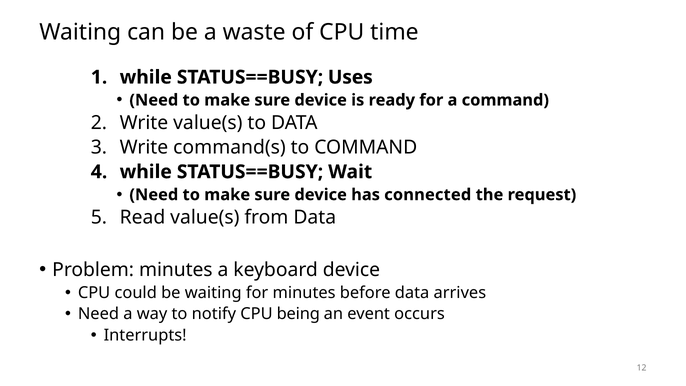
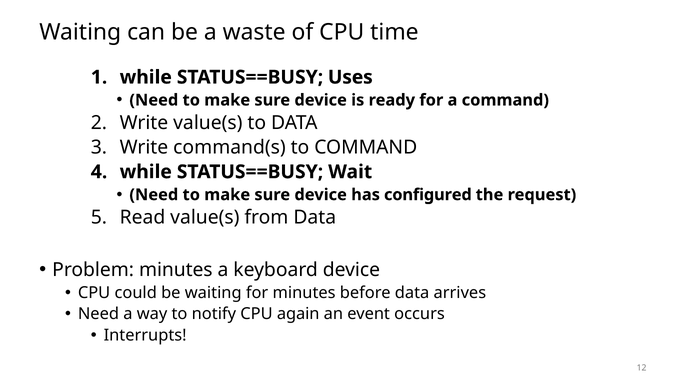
connected: connected -> configured
being: being -> again
